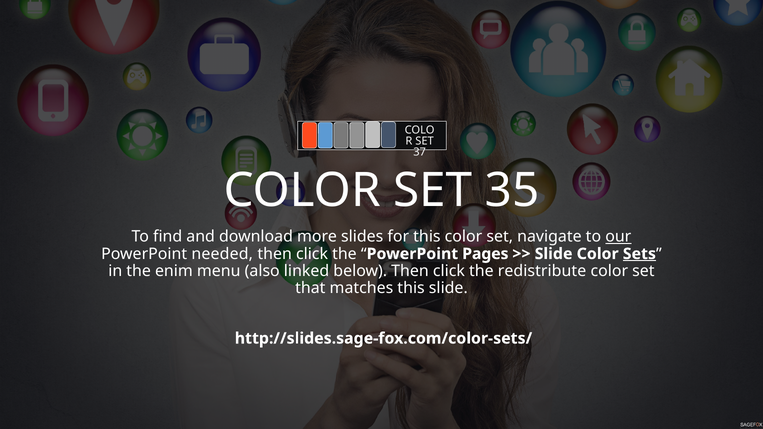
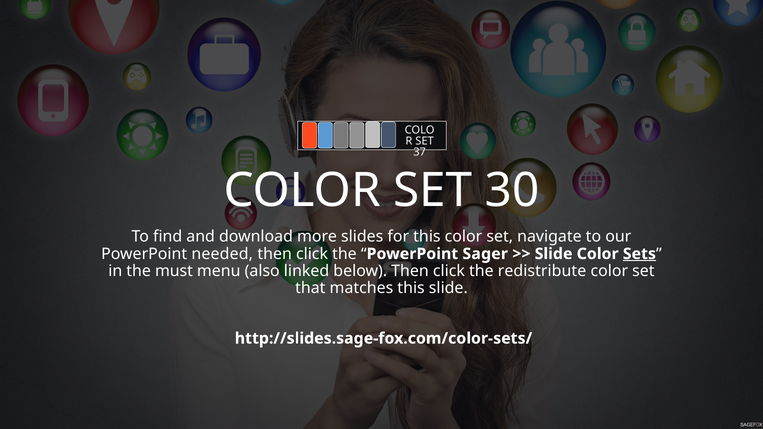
35: 35 -> 30
our underline: present -> none
Pages: Pages -> Sager
enim: enim -> must
